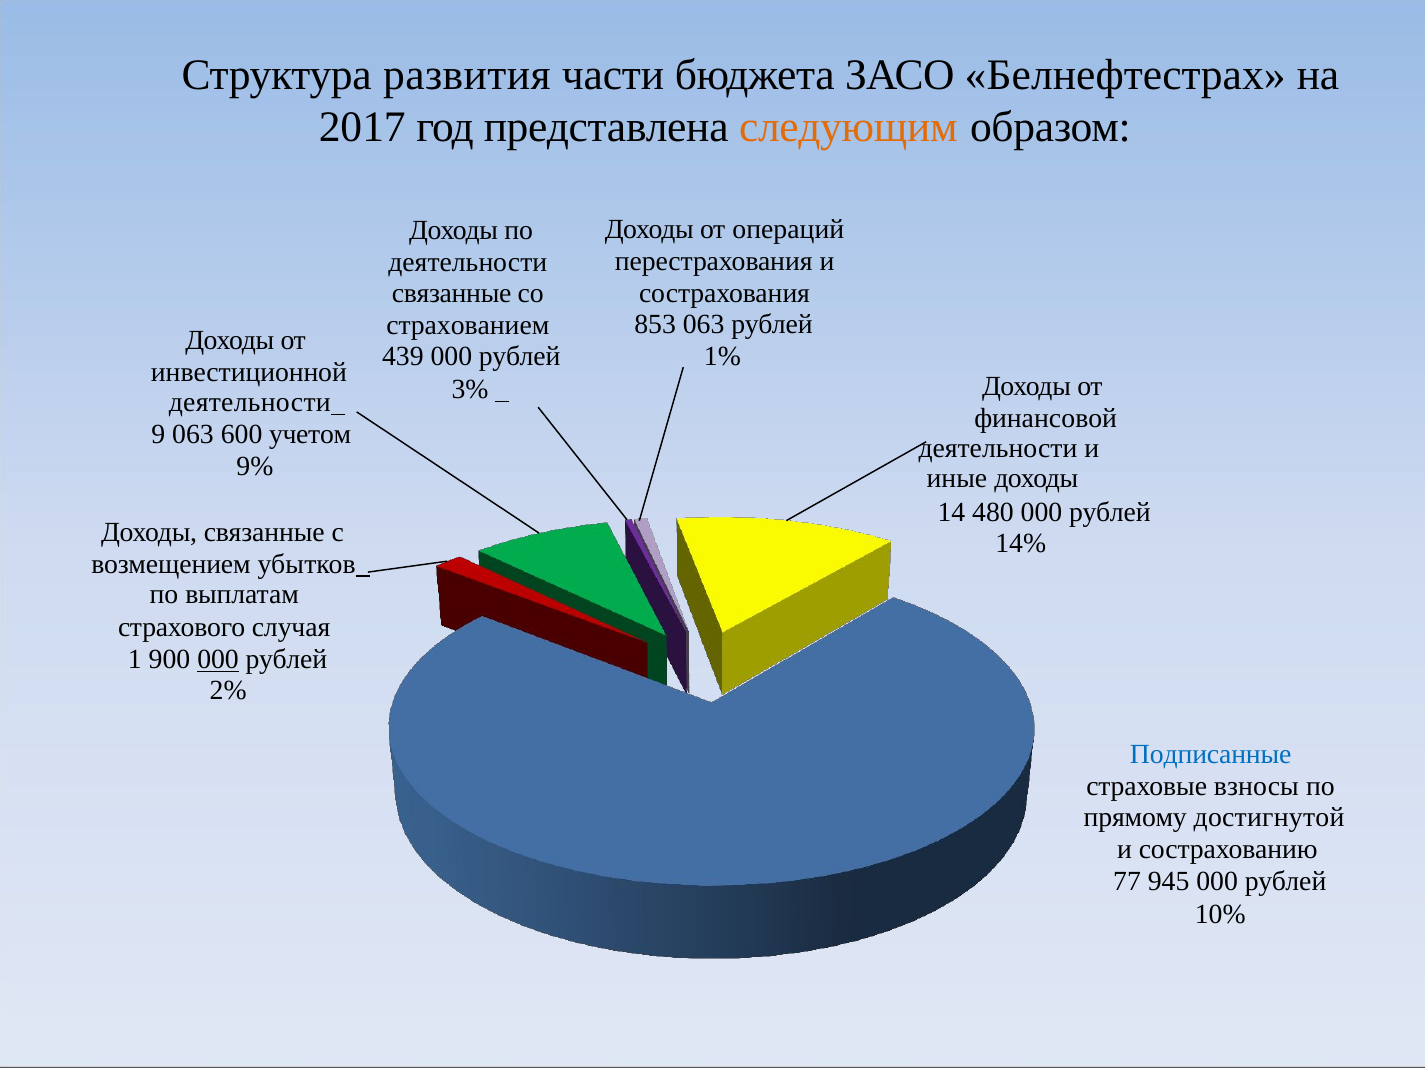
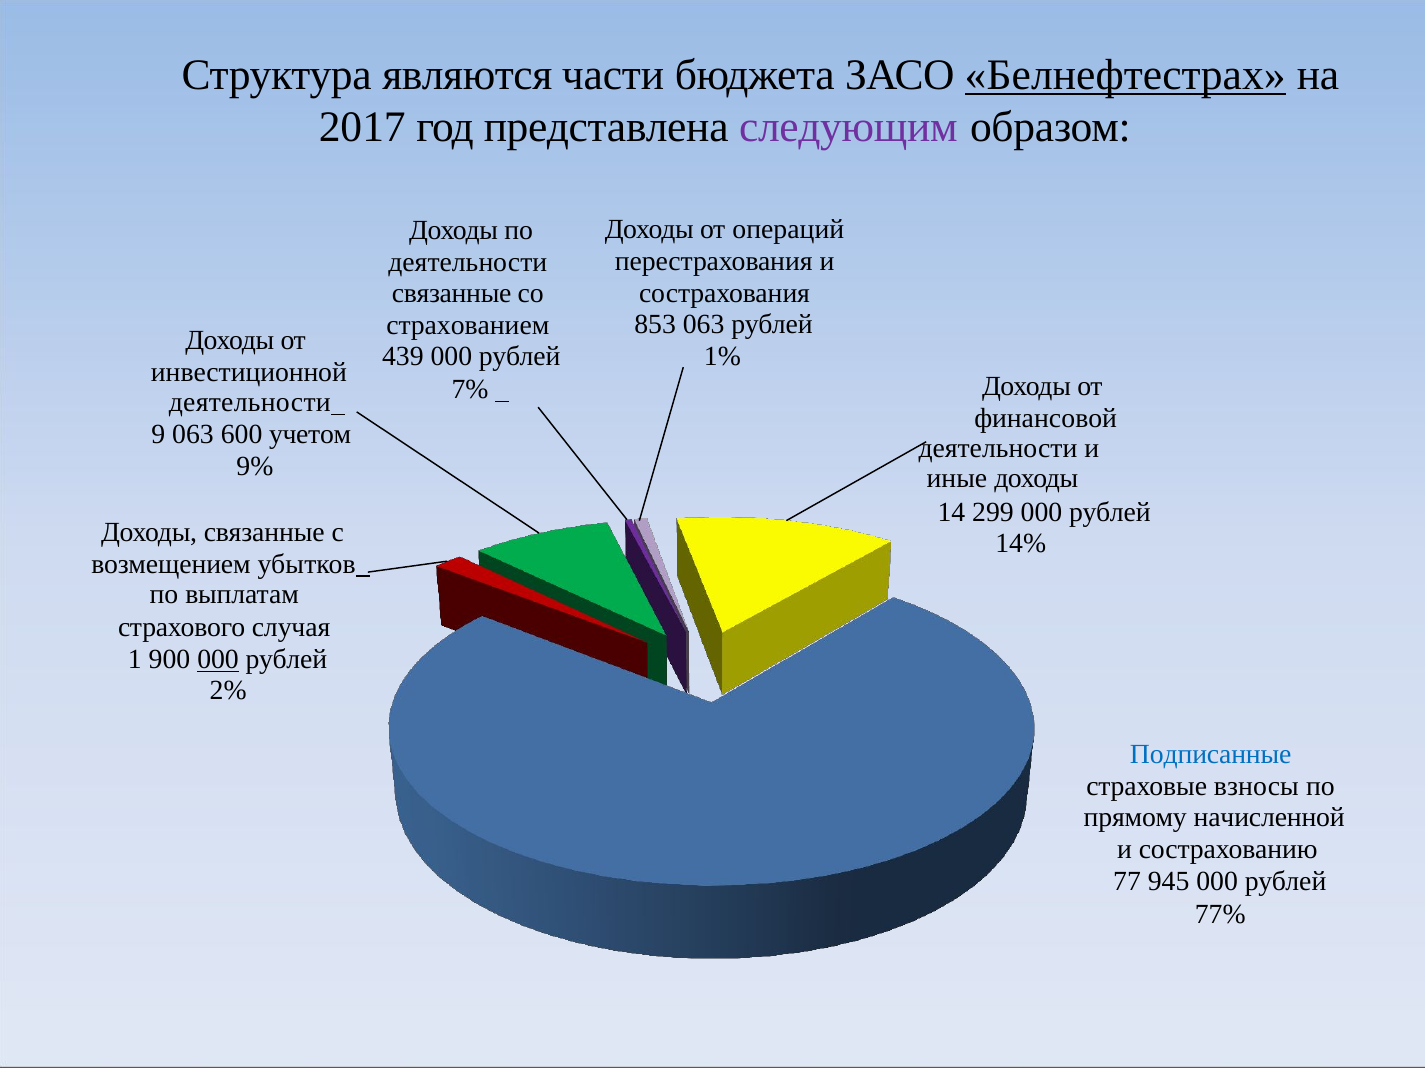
развития: развития -> являются
Белнефтестрах underline: none -> present
следующим colour: orange -> purple
3%: 3% -> 7%
480: 480 -> 299
достигнутой: достигнутой -> начисленной
10%: 10% -> 77%
